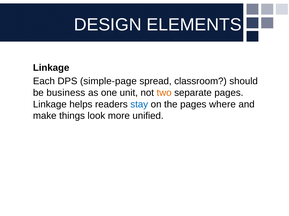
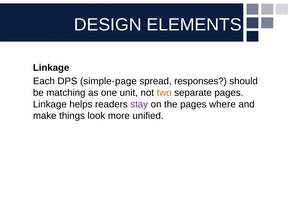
classroom: classroom -> responses
business: business -> matching
stay colour: blue -> purple
